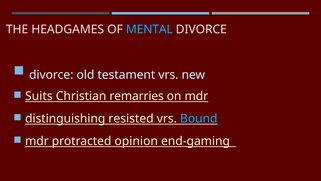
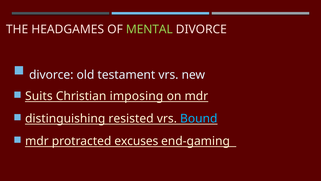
MENTAL colour: light blue -> light green
remarries: remarries -> imposing
opinion: opinion -> excuses
